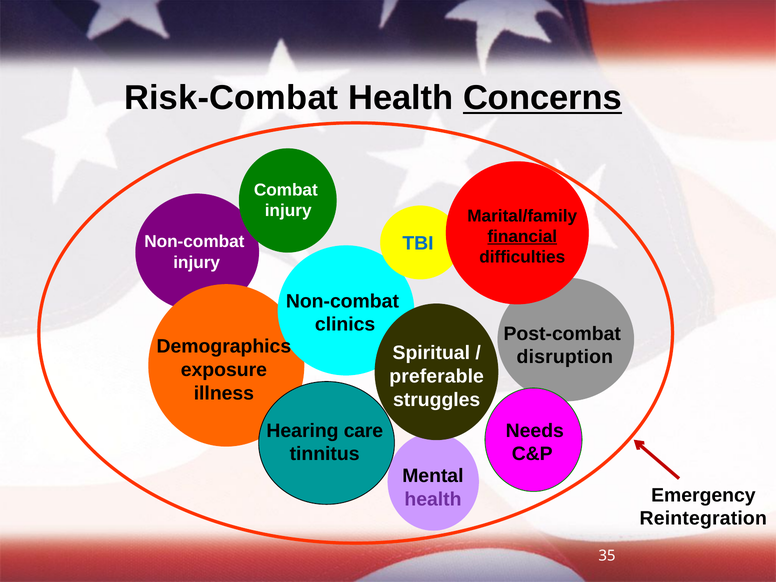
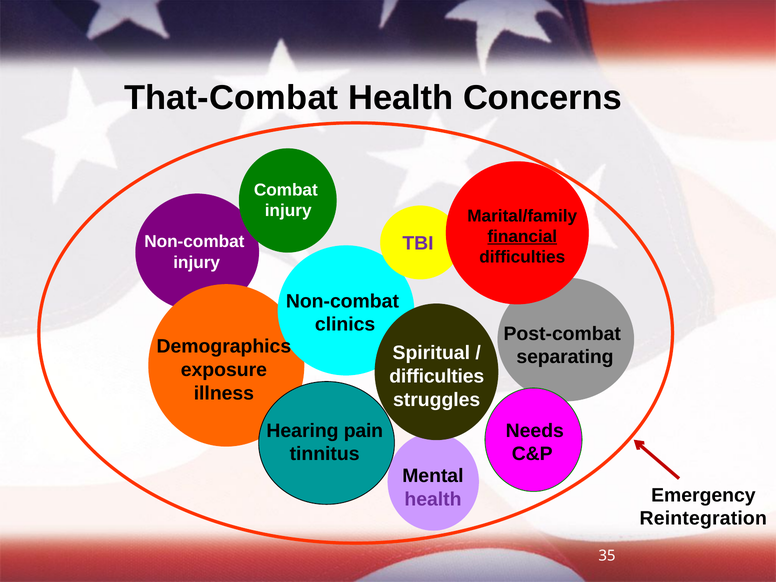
Risk-Combat: Risk-Combat -> That-Combat
Concerns underline: present -> none
TBI colour: blue -> purple
disruption: disruption -> separating
preferable at (437, 376): preferable -> difficulties
care: care -> pain
